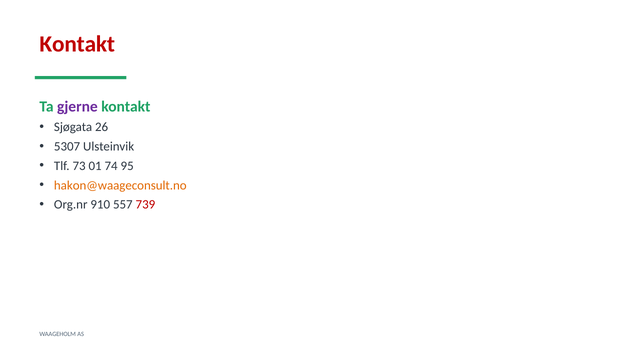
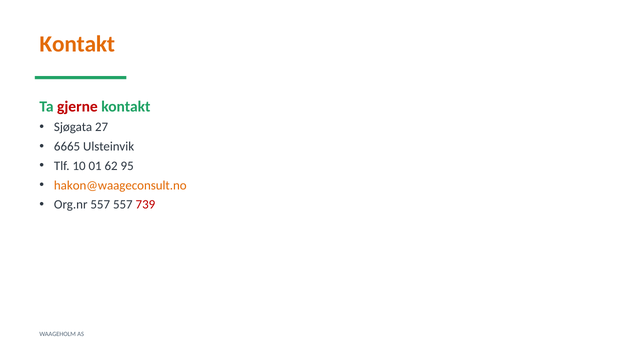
Kontakt at (77, 44) colour: red -> orange
gjerne colour: purple -> red
26: 26 -> 27
5307: 5307 -> 6665
73: 73 -> 10
74: 74 -> 62
Org.nr 910: 910 -> 557
